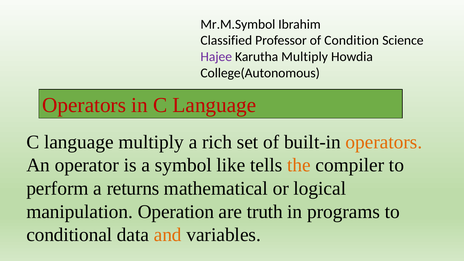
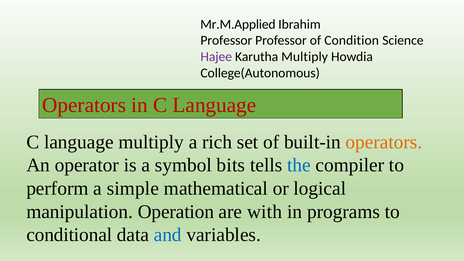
Mr.M.Symbol: Mr.M.Symbol -> Mr.M.Applied
Classified at (226, 41): Classified -> Professor
like: like -> bits
the colour: orange -> blue
returns: returns -> simple
truth: truth -> with
and colour: orange -> blue
